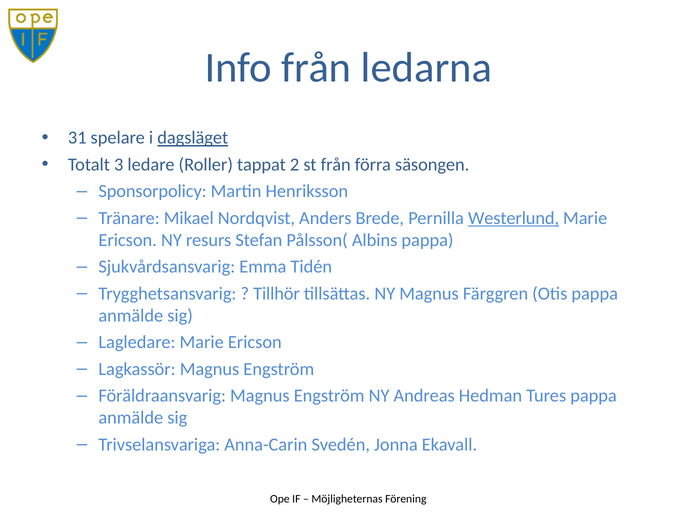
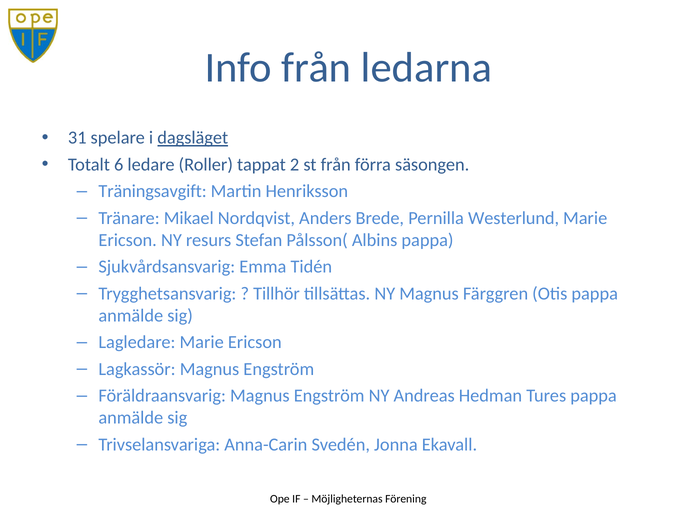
3: 3 -> 6
Sponsorpolicy: Sponsorpolicy -> Träningsavgift
Westerlund underline: present -> none
